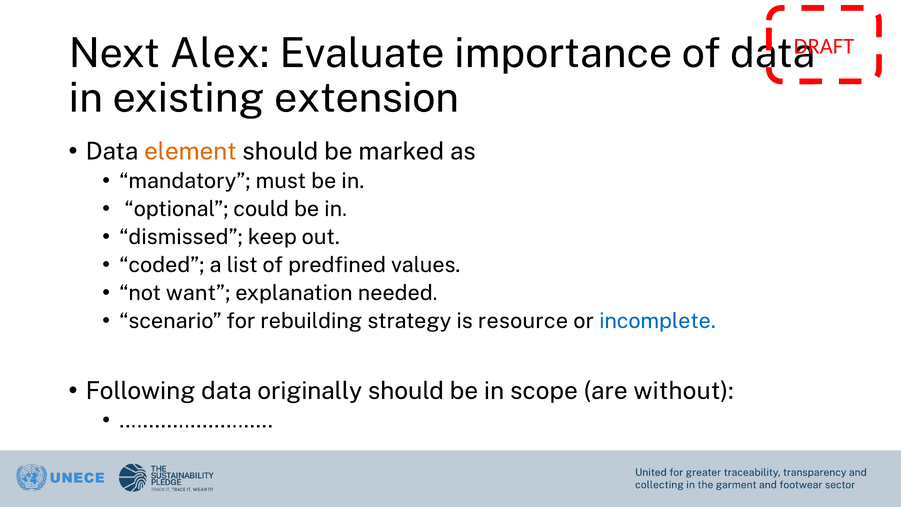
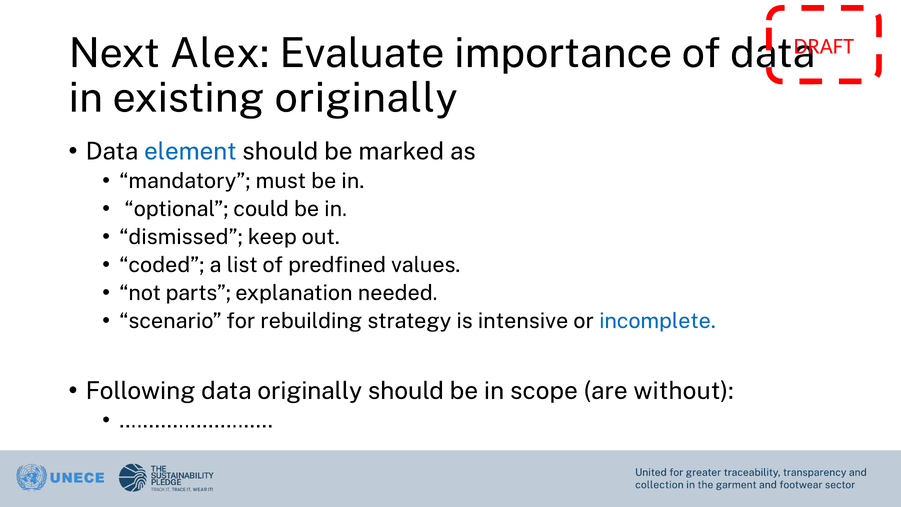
existing extension: extension -> originally
element colour: orange -> blue
want: want -> parts
resource: resource -> intensive
collecting: collecting -> collection
